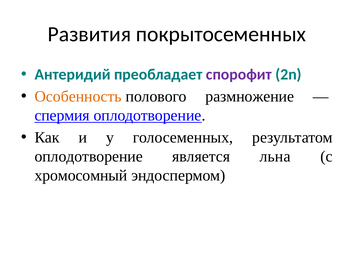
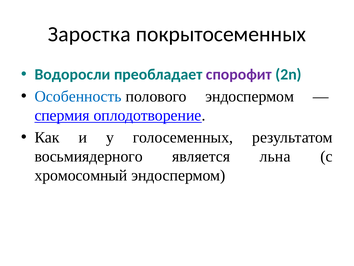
Развития: Развития -> Заростка
Антеридий: Антеридий -> Водоросли
Особенность colour: orange -> blue
полового размножение: размножение -> эндоспермом
оплодотворение at (89, 156): оплодотворение -> восьмиядерного
